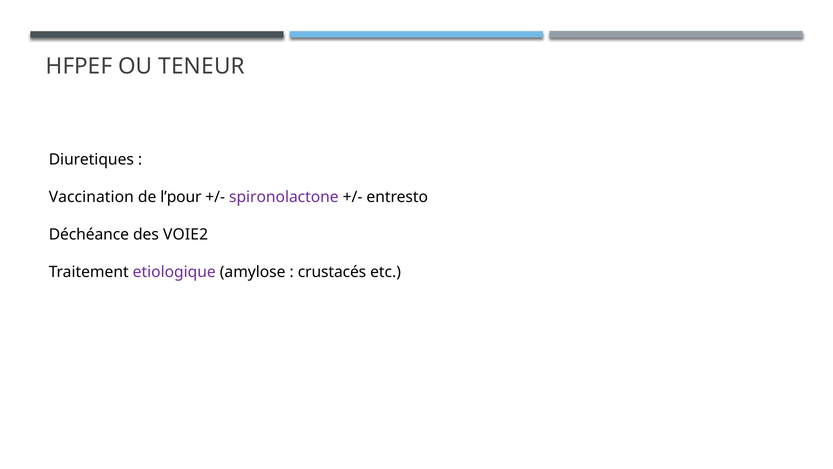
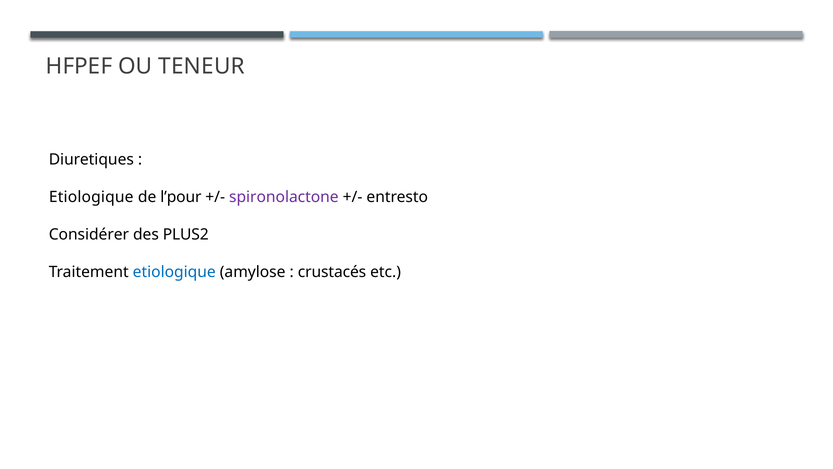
Vaccination at (91, 197): Vaccination -> Etiologique
Déchéance: Déchéance -> Considérer
VOIE2: VOIE2 -> PLUS2
etiologique at (174, 272) colour: purple -> blue
